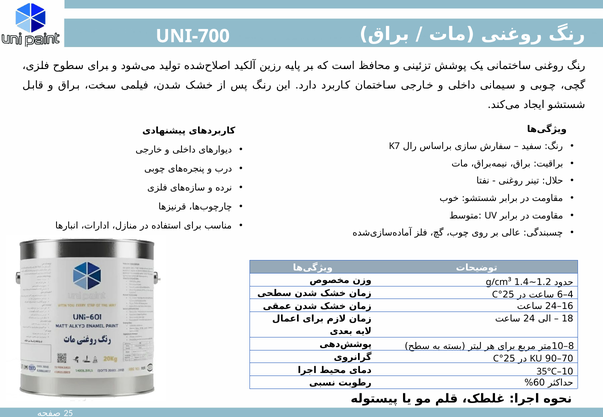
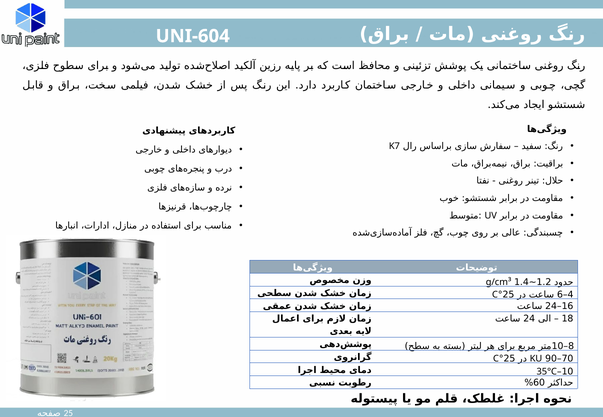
UNI-700: UNI-700 -> UNI-604
